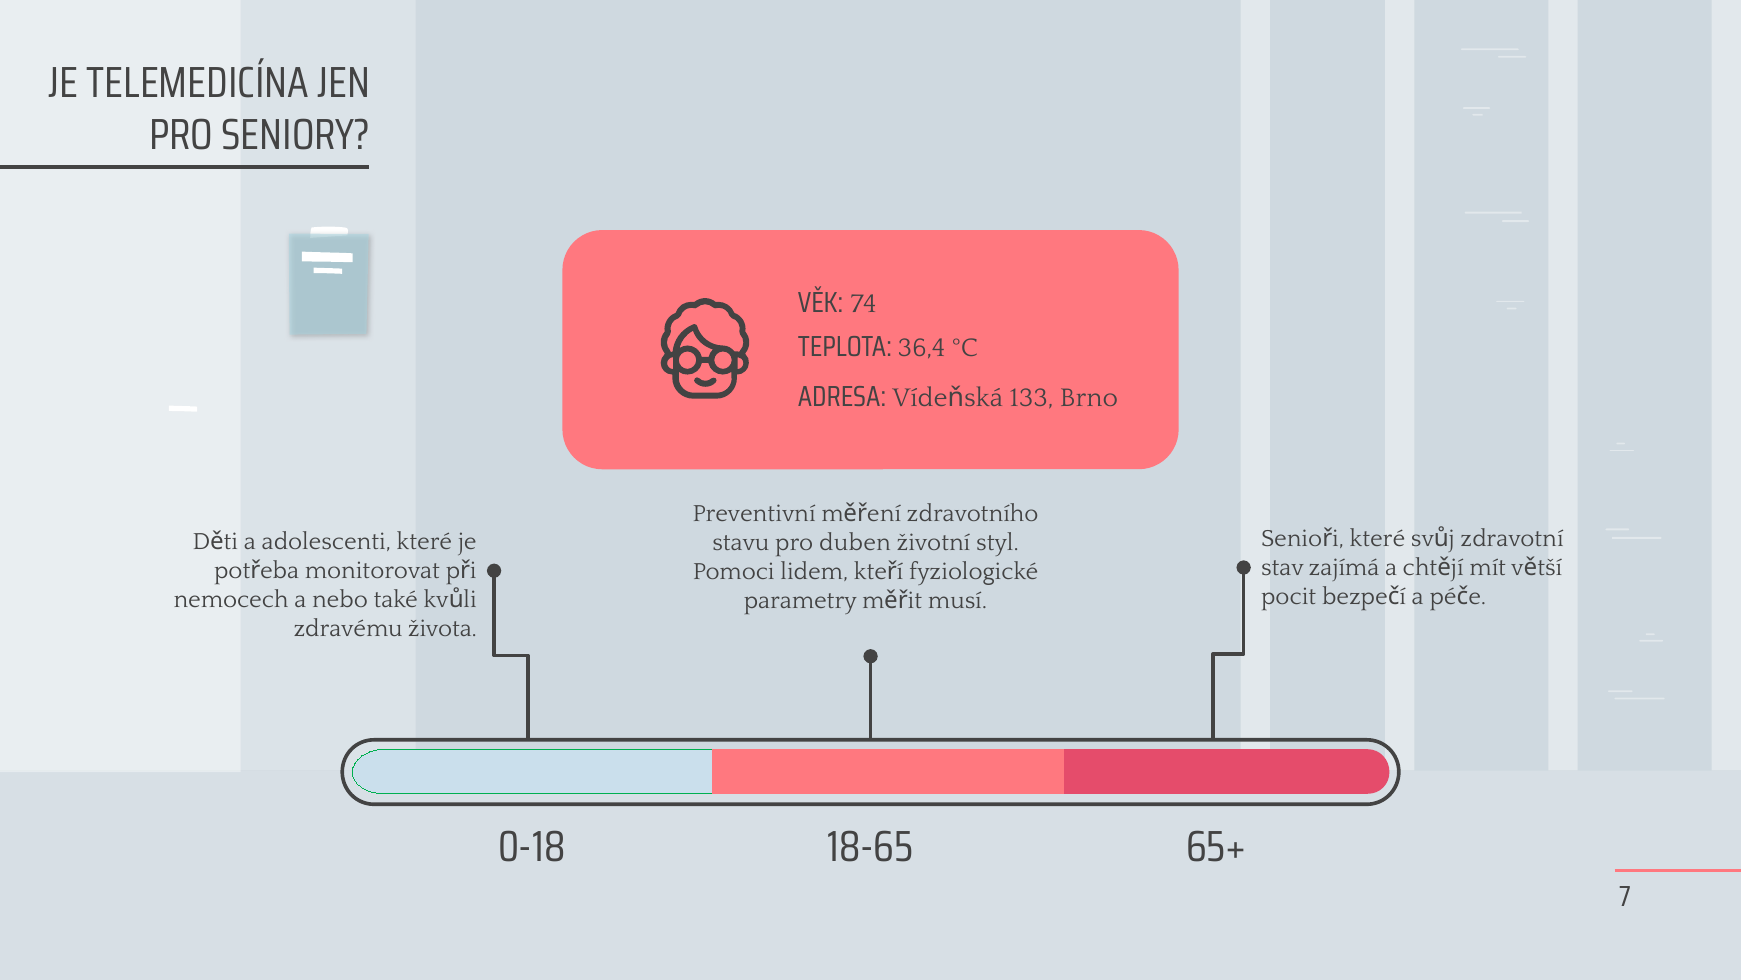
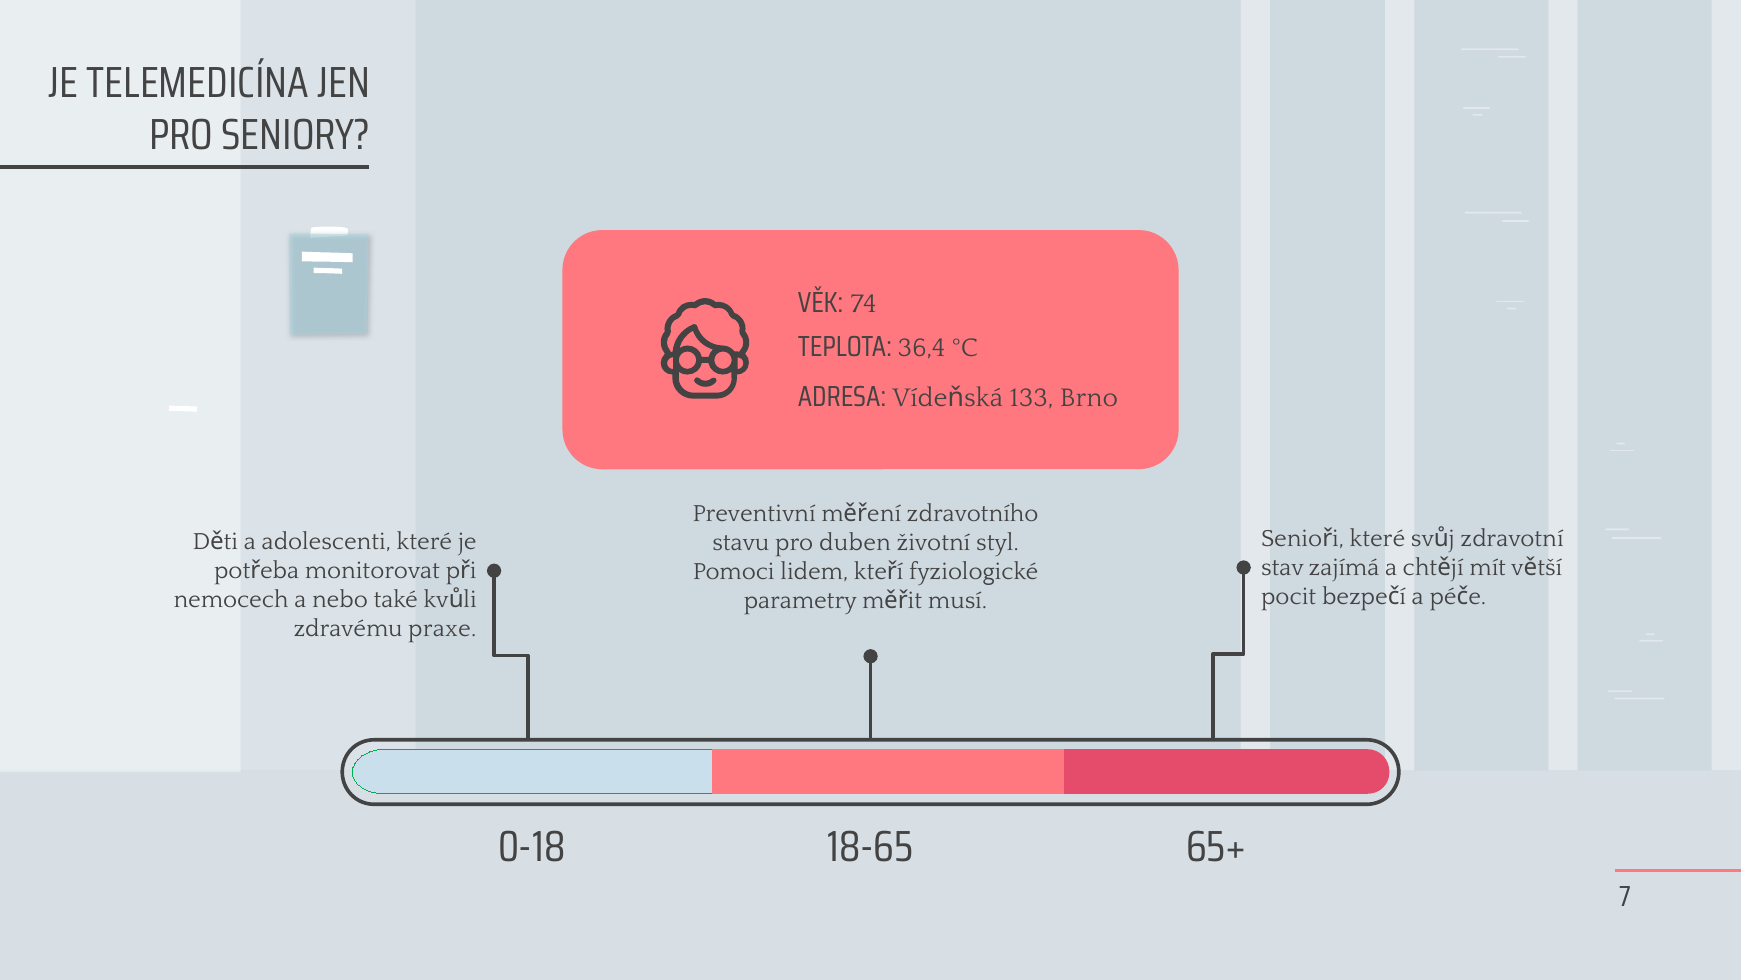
života: života -> praxe
